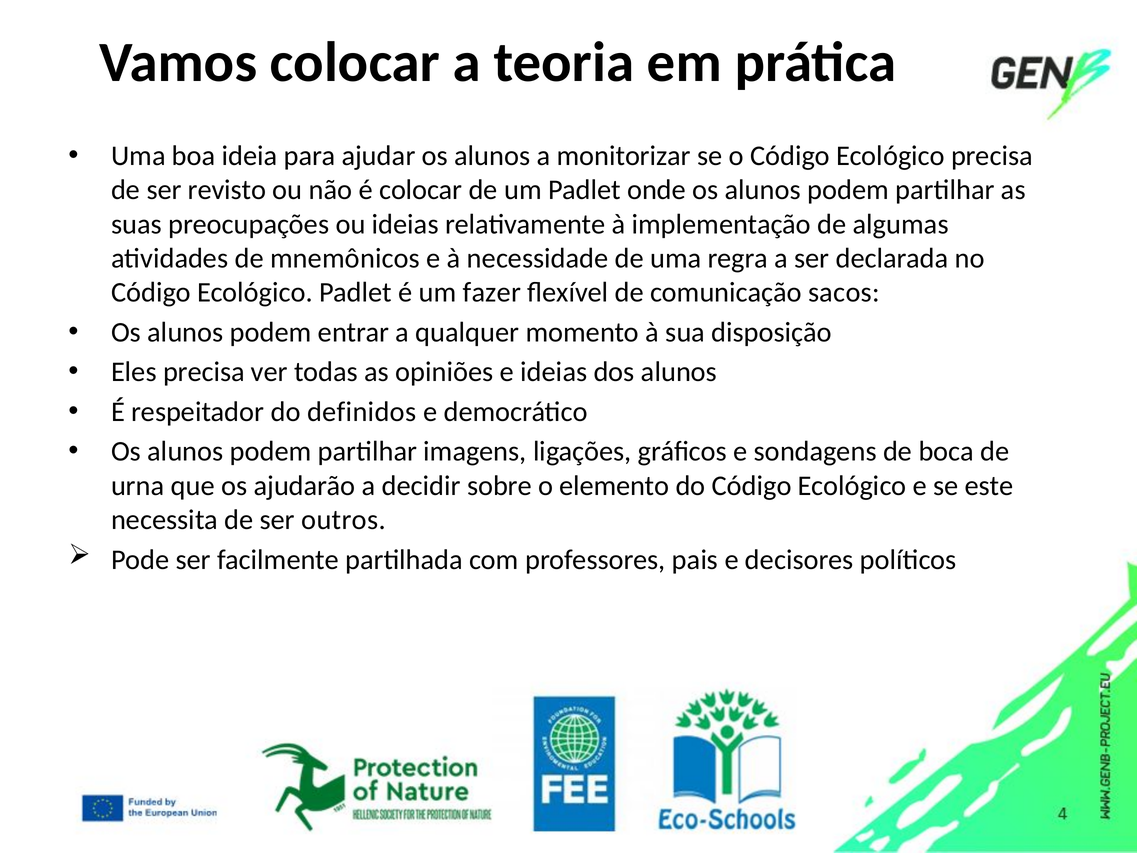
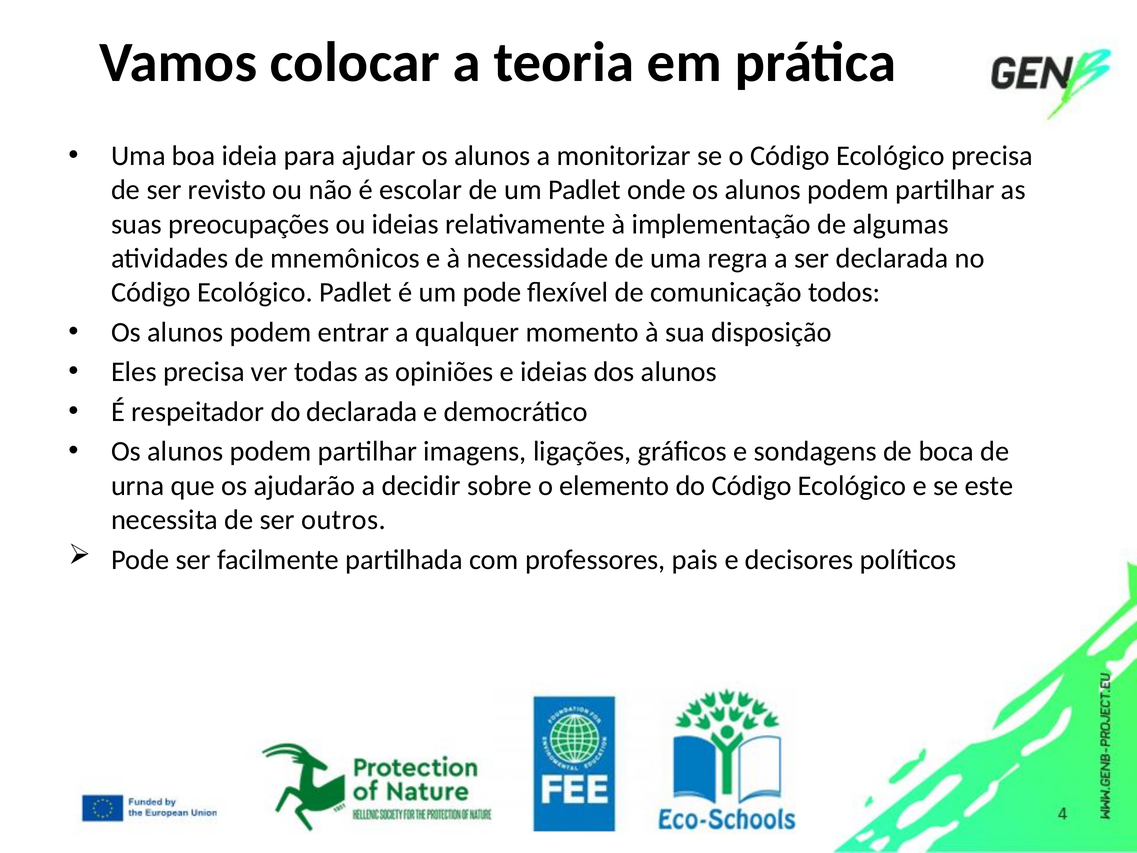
é colocar: colocar -> escolar
um fazer: fazer -> pode
sacos: sacos -> todos
do definidos: definidos -> declarada
